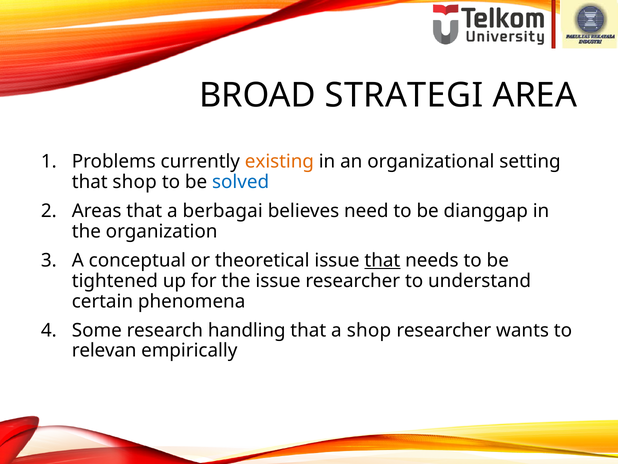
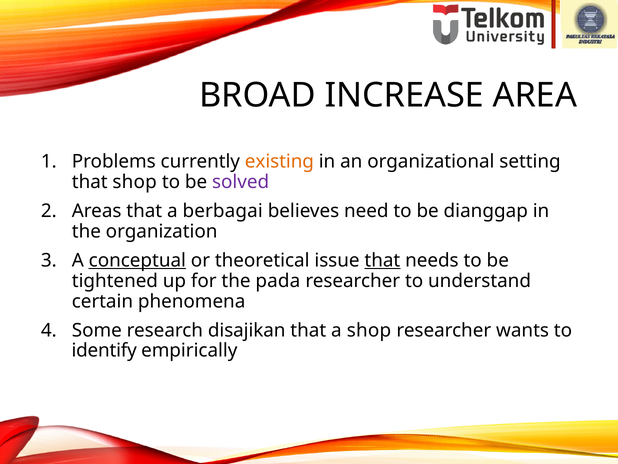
STRATEGI: STRATEGI -> INCREASE
solved colour: blue -> purple
conceptual underline: none -> present
the issue: issue -> pada
handling: handling -> disajikan
relevan: relevan -> identify
